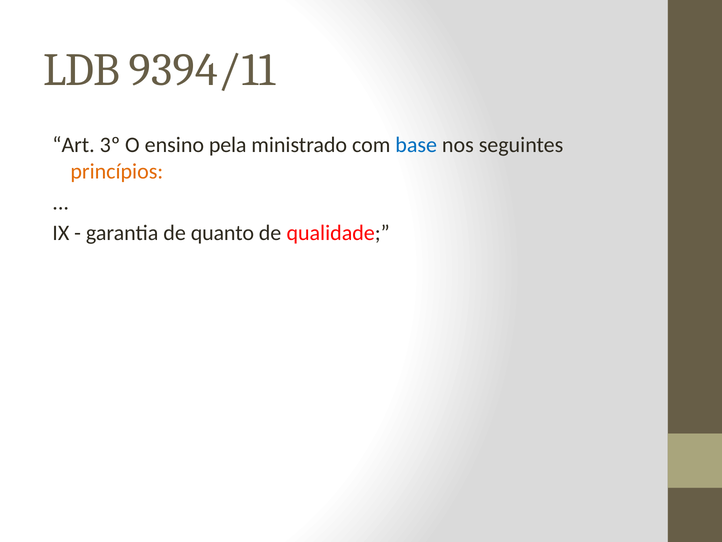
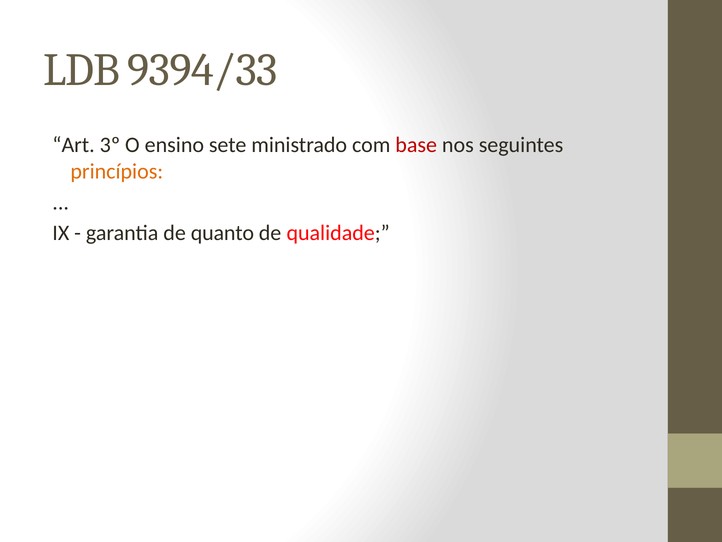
9394/11: 9394/11 -> 9394/33
pela: pela -> sete
base colour: blue -> red
